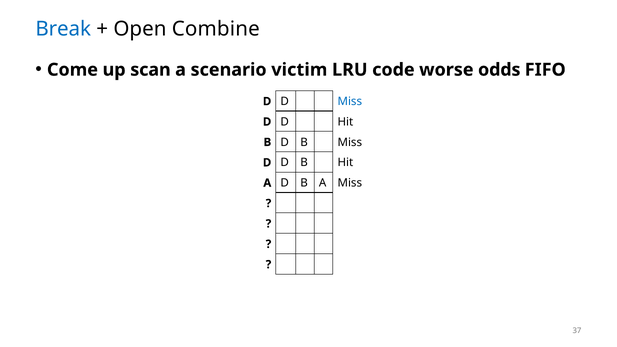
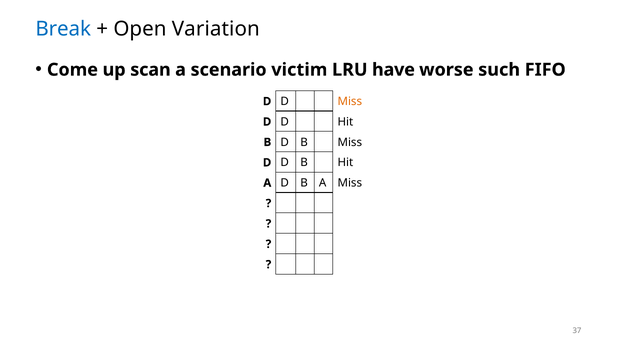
Combine: Combine -> Variation
code: code -> have
odds: odds -> such
Miss at (350, 101) colour: blue -> orange
